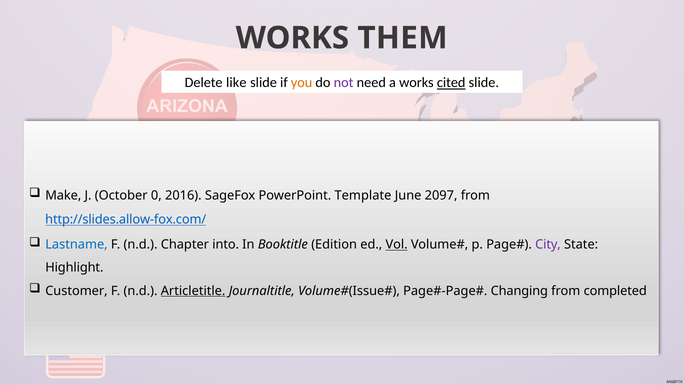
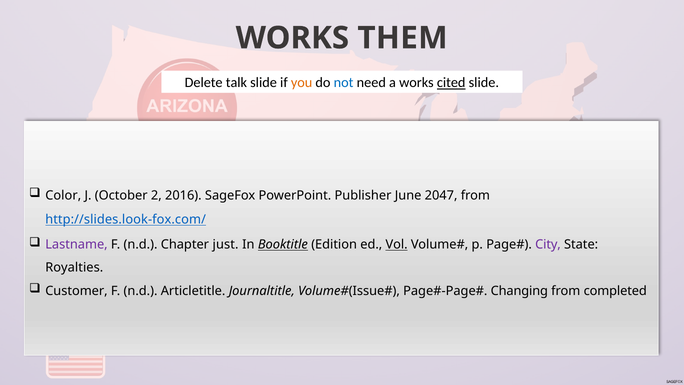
like: like -> talk
not colour: purple -> blue
Make: Make -> Color
0: 0 -> 2
Template: Template -> Publisher
2097: 2097 -> 2047
http://slides.allow-fox.com/: http://slides.allow-fox.com/ -> http://slides.look-fox.com/
Lastname colour: blue -> purple
into: into -> just
Booktitle underline: none -> present
Highlight: Highlight -> Royalties
Articletitle underline: present -> none
